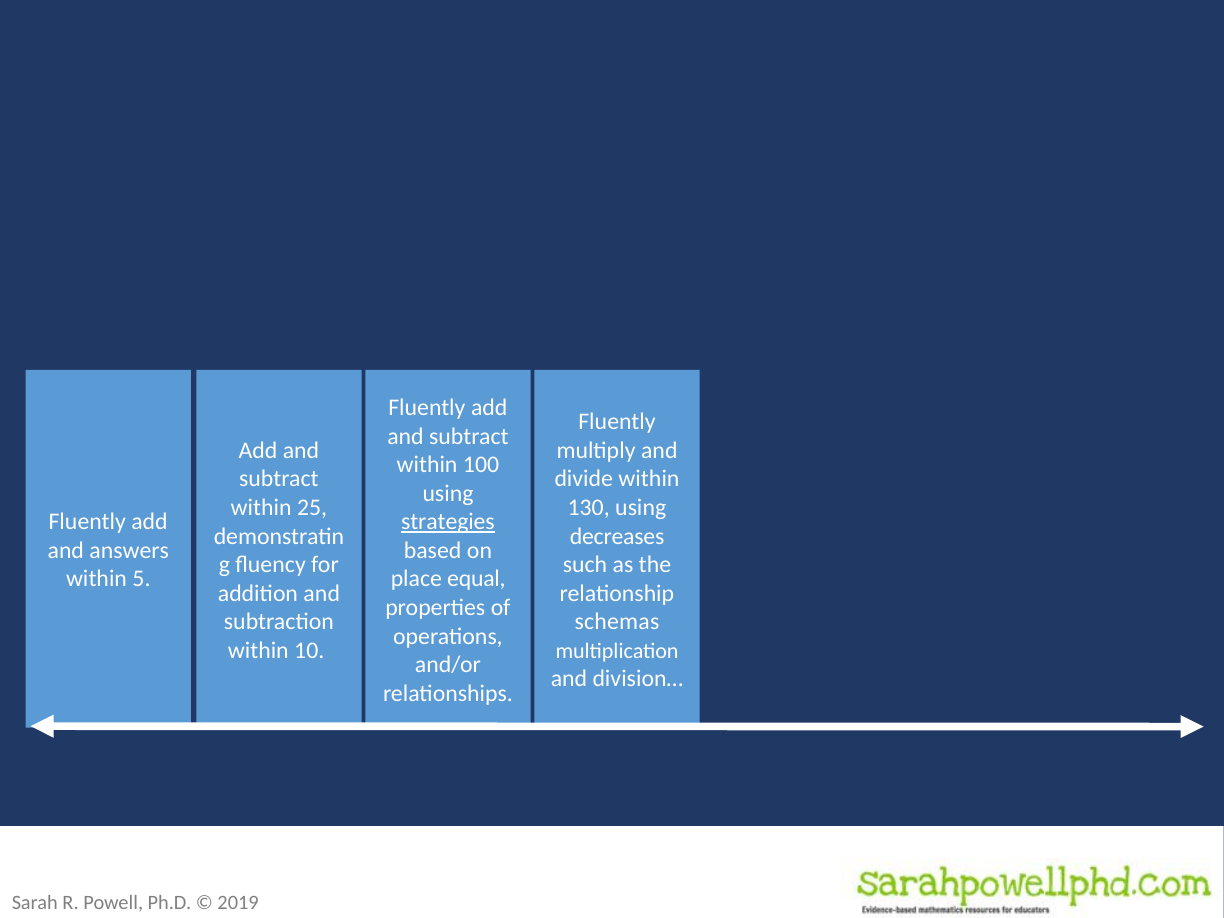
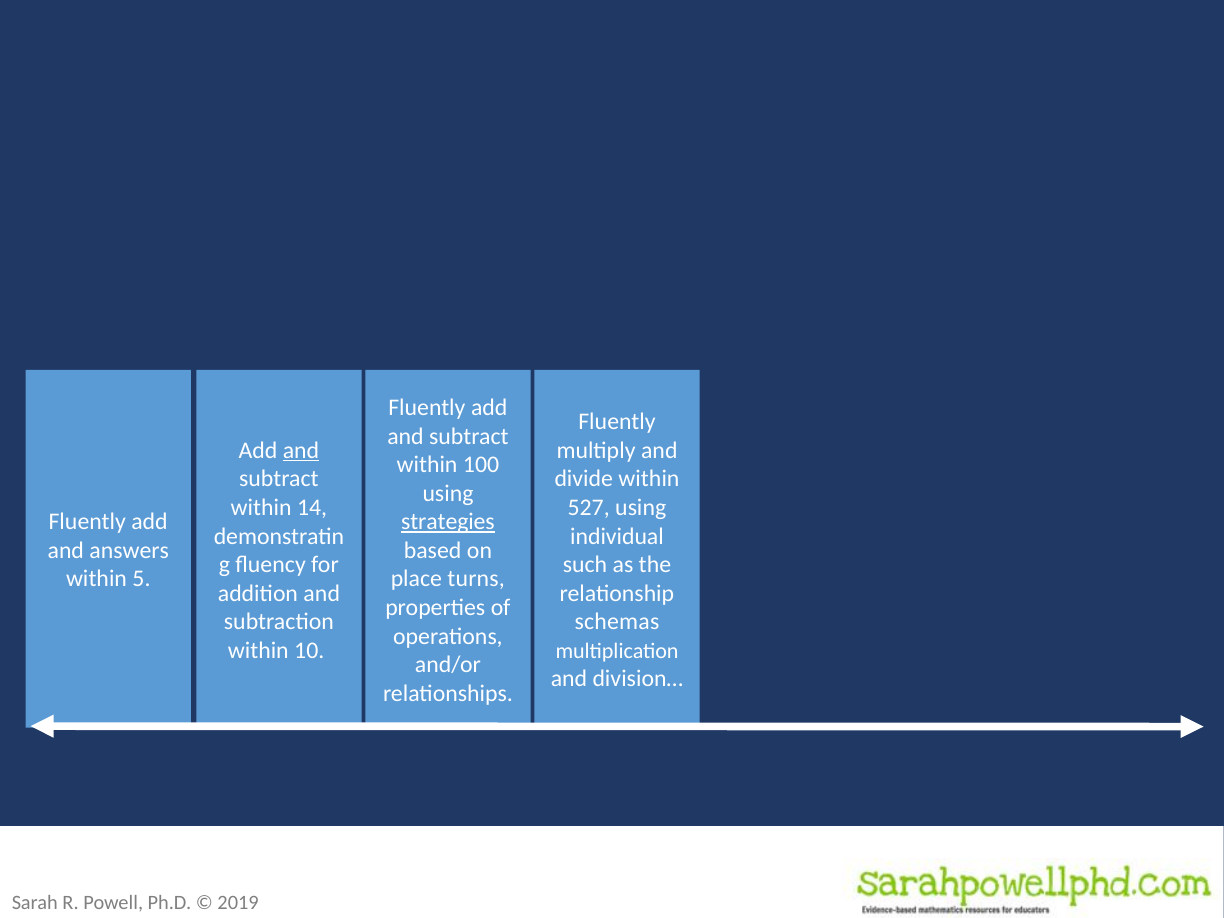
and at (301, 450) underline: none -> present
25: 25 -> 14
130: 130 -> 527
decreases: decreases -> individual
equal: equal -> turns
